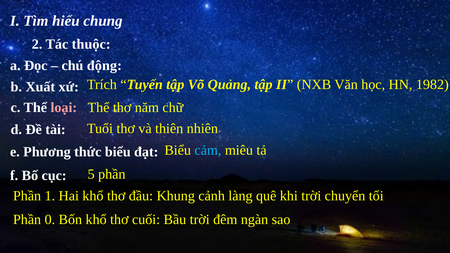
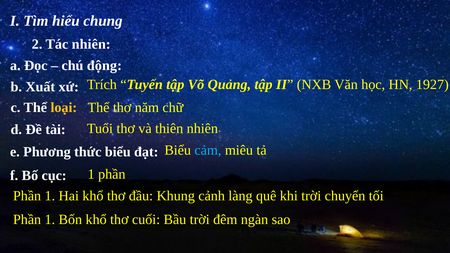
Tác thuộc: thuộc -> nhiên
1982: 1982 -> 1927
loại colour: pink -> yellow
cục 5: 5 -> 1
0 at (50, 220): 0 -> 1
